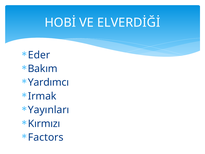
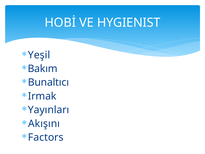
ELVERDİĞİ: ELVERDİĞİ -> HYGIENIST
Eder: Eder -> Yeşil
Yardımcı: Yardımcı -> Bunaltıcı
Kırmızı: Kırmızı -> Akışını
